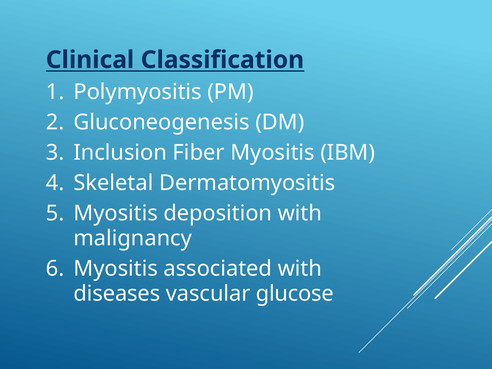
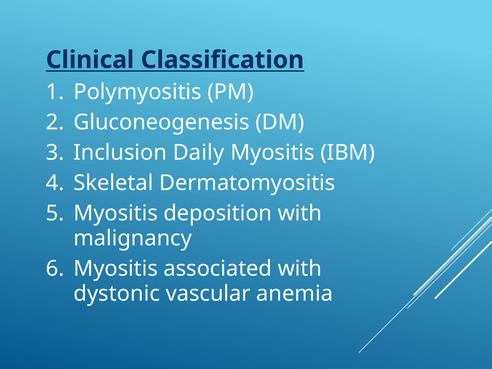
Fiber: Fiber -> Daily
diseases: diseases -> dystonic
glucose: glucose -> anemia
